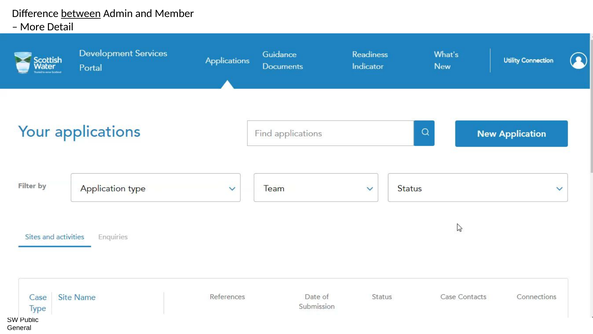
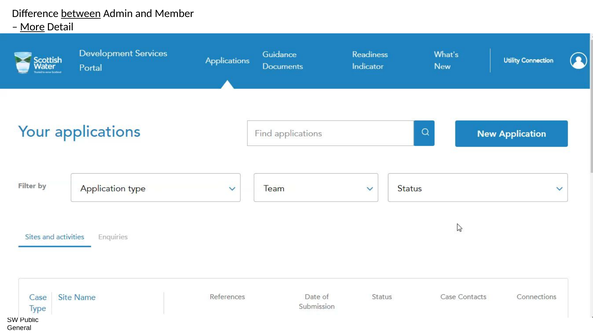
More underline: none -> present
